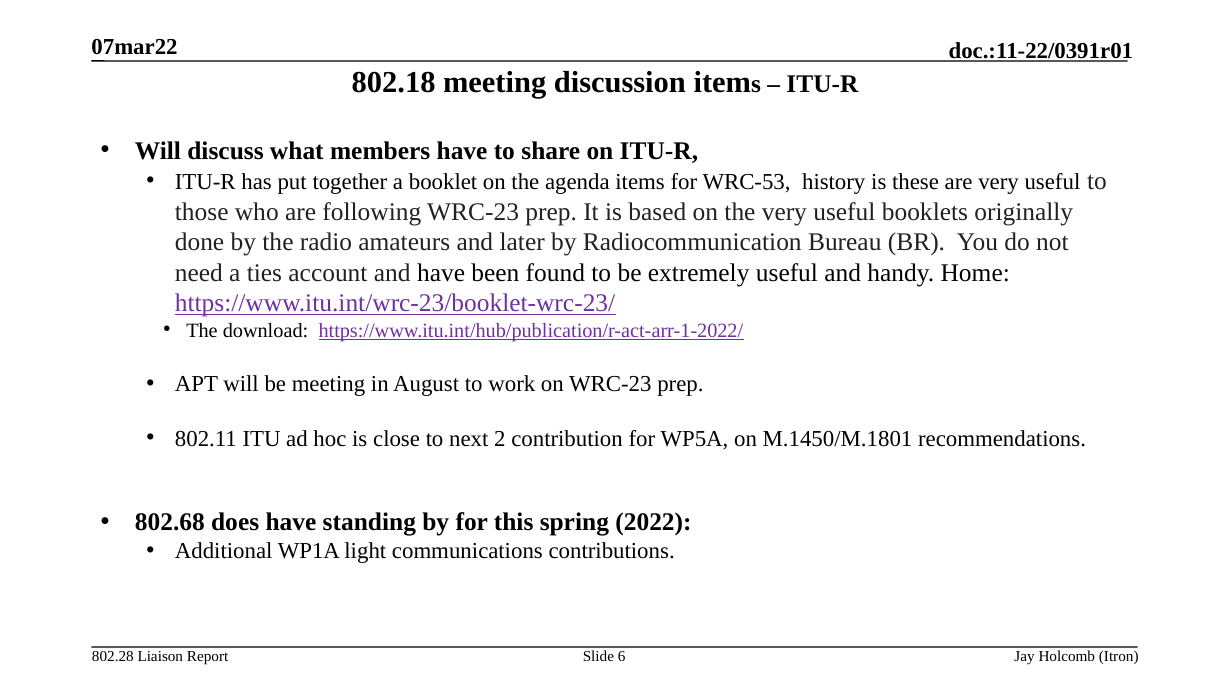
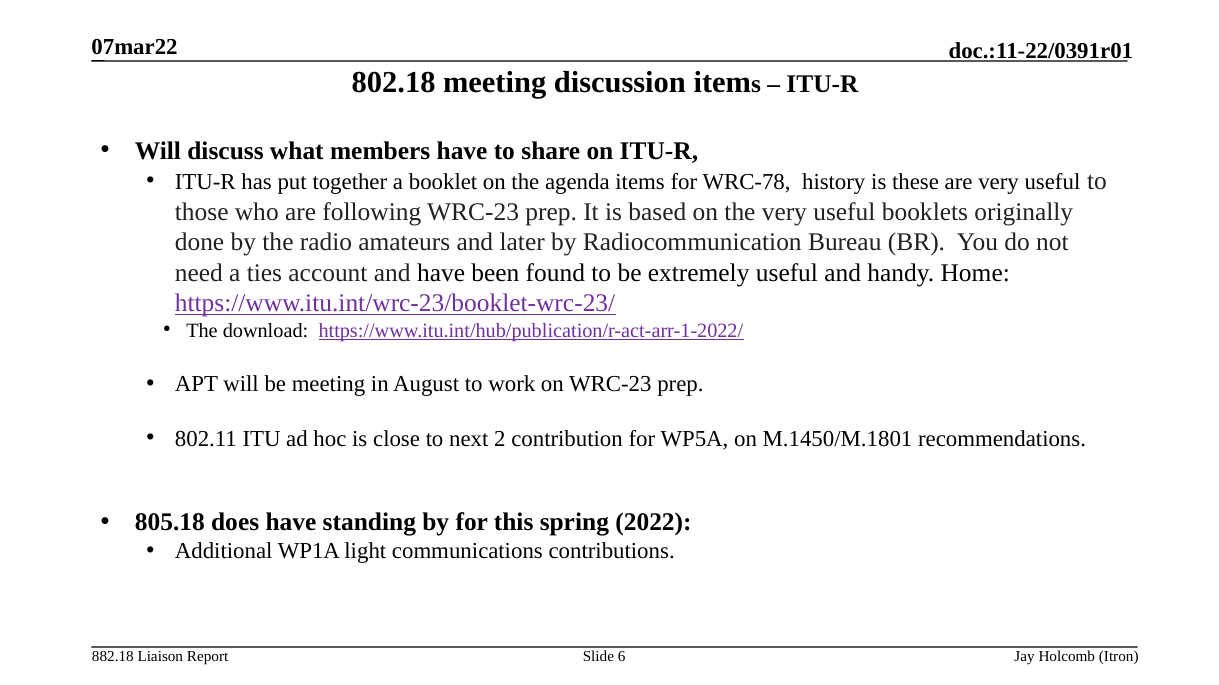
WRC-53: WRC-53 -> WRC-78
802.68: 802.68 -> 805.18
802.28: 802.28 -> 882.18
